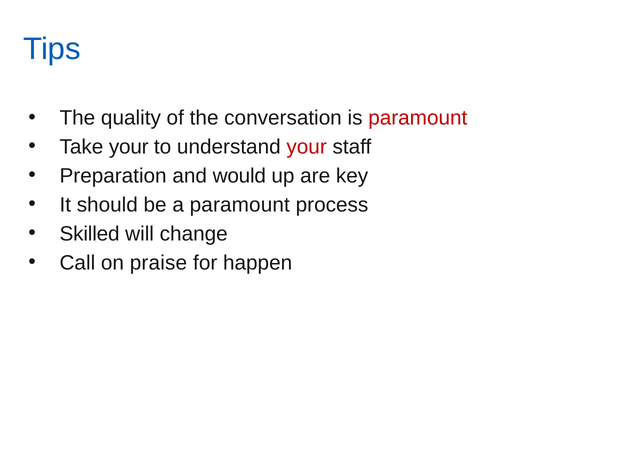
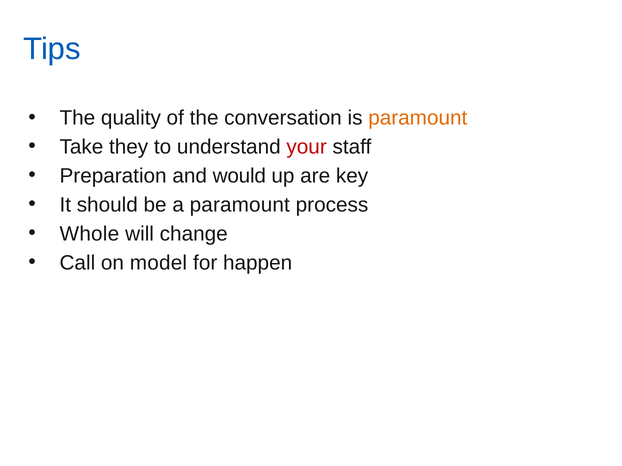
paramount at (418, 118) colour: red -> orange
Take your: your -> they
Skilled: Skilled -> Whole
praise: praise -> model
